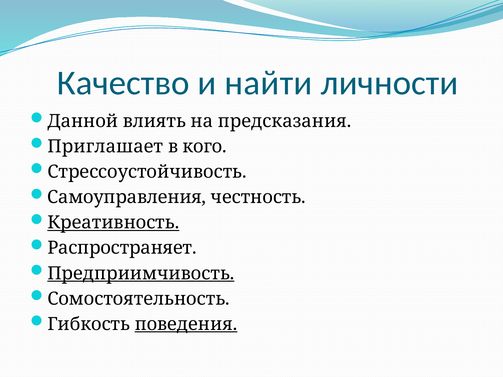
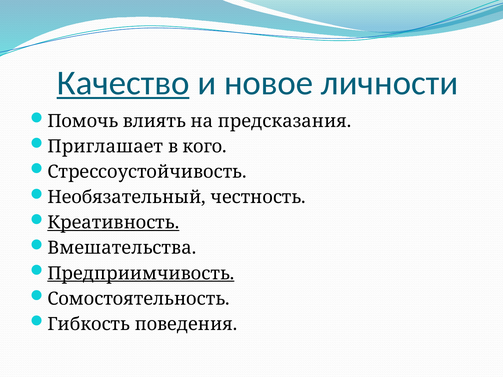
Качество underline: none -> present
найти: найти -> новое
Данной: Данной -> Помочь
Самоуправления: Самоуправления -> Необязательный
Распространяет: Распространяет -> Вмешательства
поведения underline: present -> none
